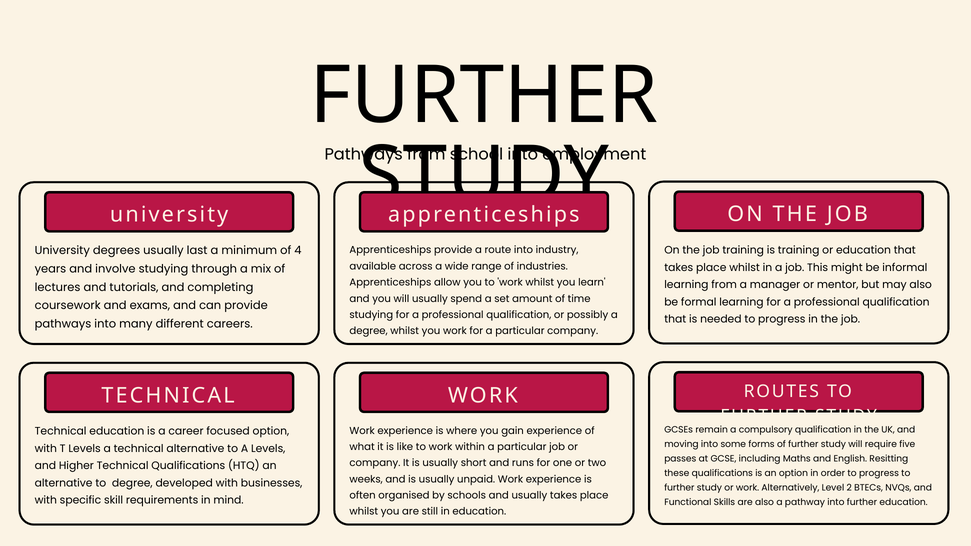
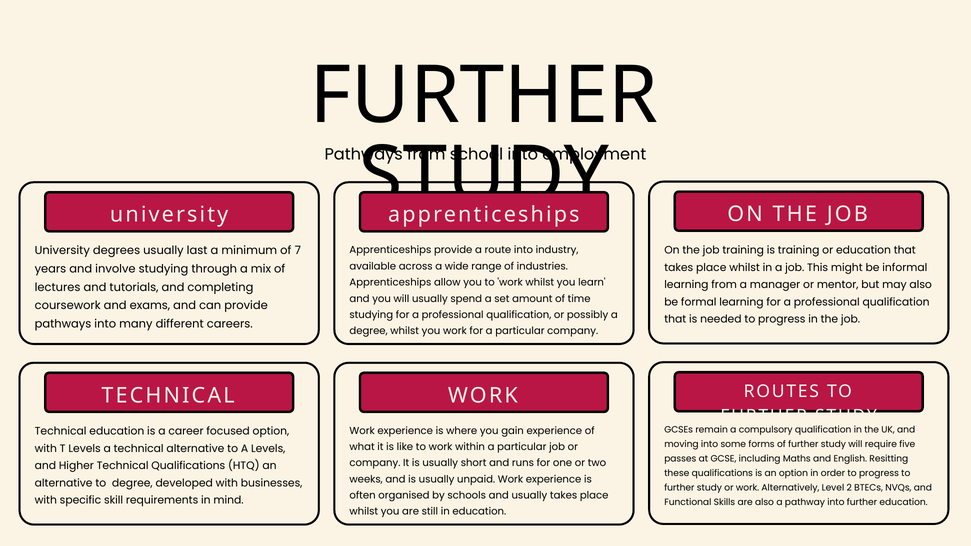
4: 4 -> 7
